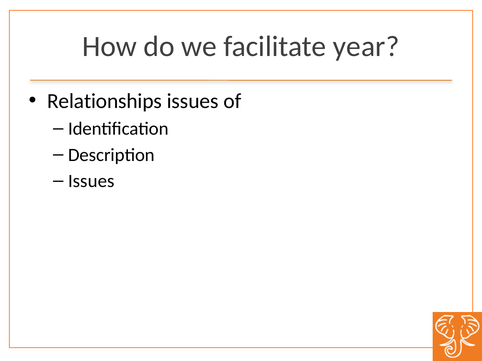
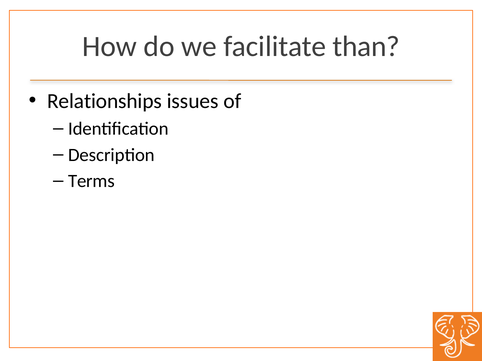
year: year -> than
Issues at (91, 181): Issues -> Terms
